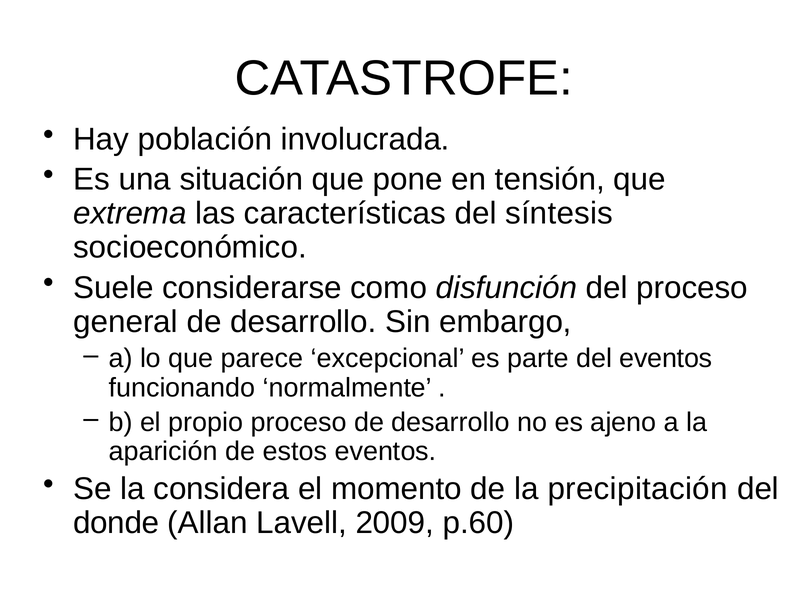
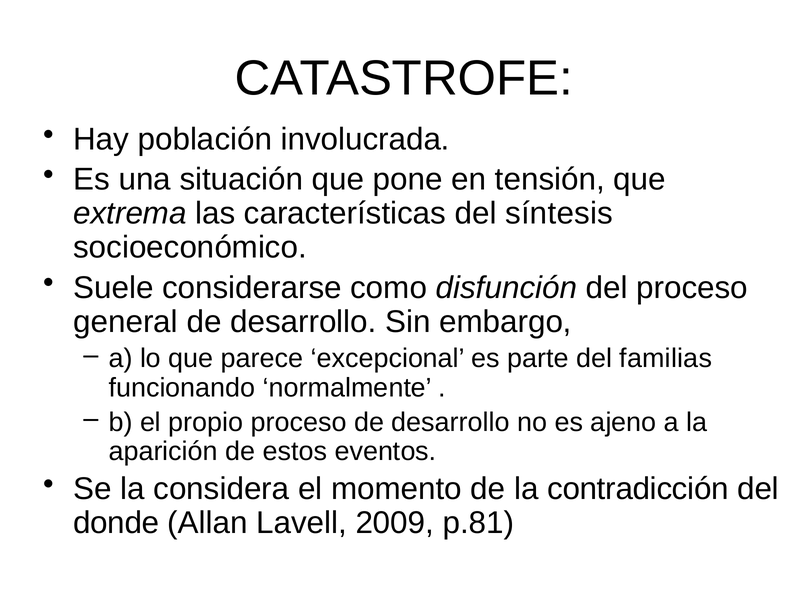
del eventos: eventos -> familias
precipitación: precipitación -> contradicción
p.60: p.60 -> p.81
